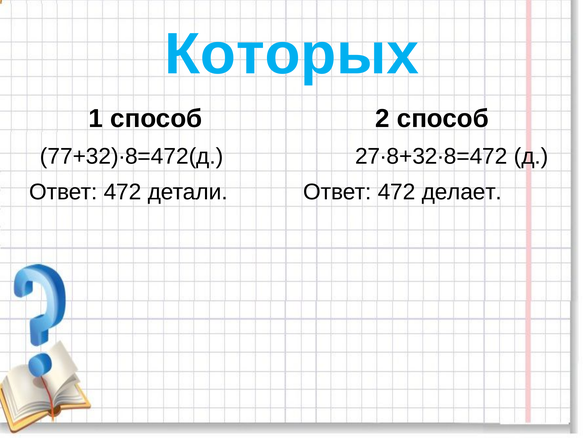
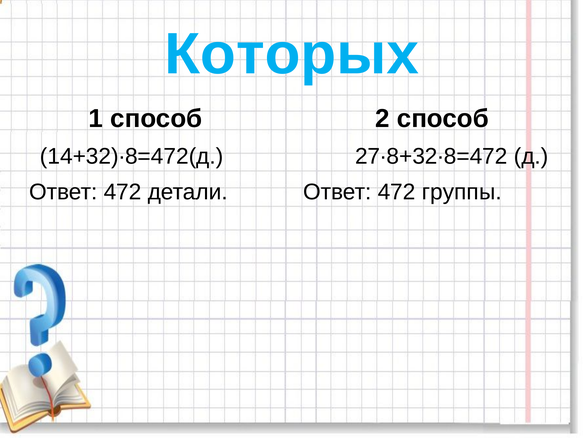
77+32)∙8=472(д: 77+32)∙8=472(д -> 14+32)∙8=472(д
делает: делает -> группы
